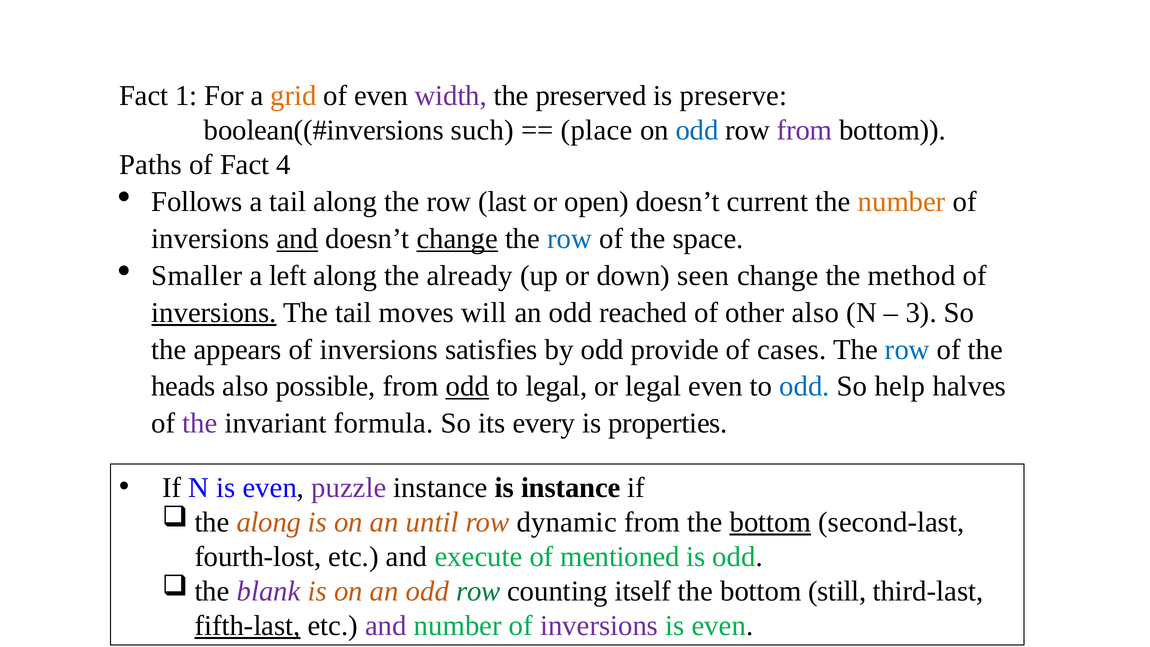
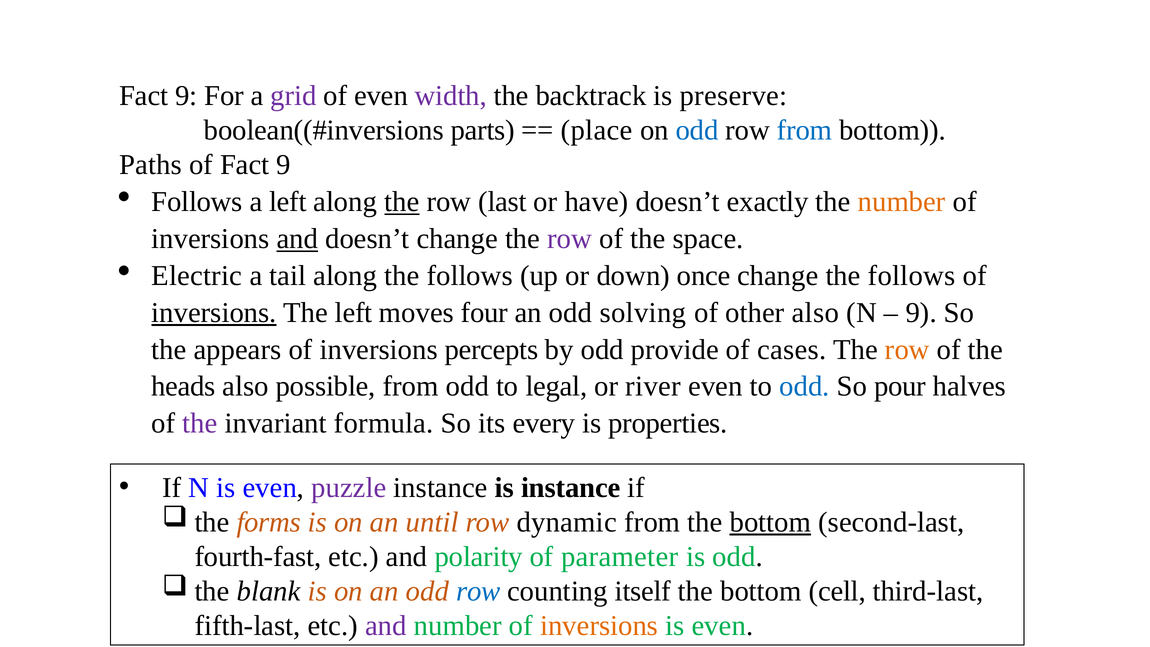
1 at (186, 96): 1 -> 9
grid colour: orange -> purple
preserved: preserved -> backtrack
such: such -> parts
from at (805, 130) colour: purple -> blue
of Fact 4: 4 -> 9
a tail: tail -> left
the at (402, 202) underline: none -> present
open: open -> have
current: current -> exactly
change at (457, 239) underline: present -> none
row at (570, 239) colour: blue -> purple
Smaller: Smaller -> Electric
left: left -> tail
along the already: already -> follows
seen: seen -> once
change the method: method -> follows
The tail: tail -> left
will: will -> four
reached: reached -> solving
3 at (921, 313): 3 -> 9
satisfies: satisfies -> percepts
row at (907, 349) colour: blue -> orange
odd at (467, 386) underline: present -> none
or legal: legal -> river
help: help -> pour
along at (269, 522): along -> forms
fourth-lost: fourth-lost -> fourth-fast
execute: execute -> polarity
mentioned: mentioned -> parameter
blank colour: purple -> black
row at (478, 591) colour: green -> blue
still: still -> cell
fifth-last underline: present -> none
inversions at (599, 625) colour: purple -> orange
